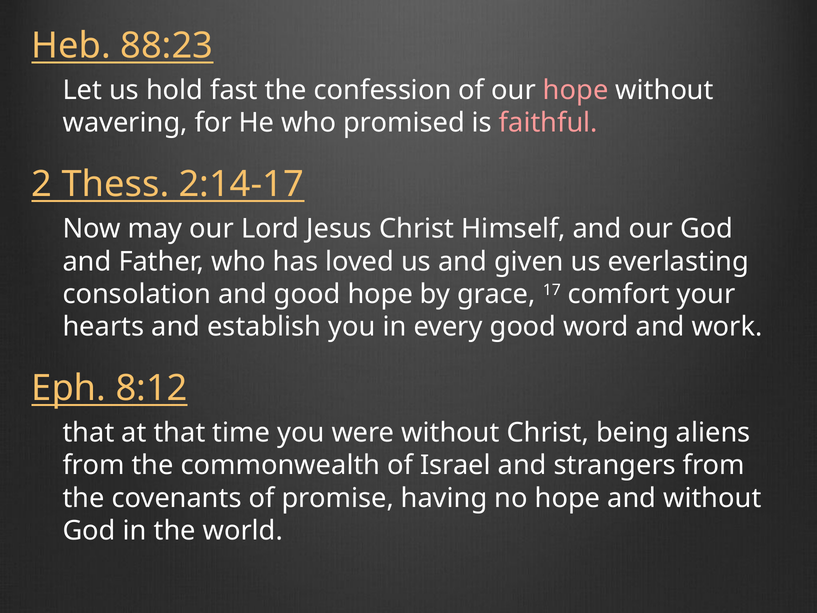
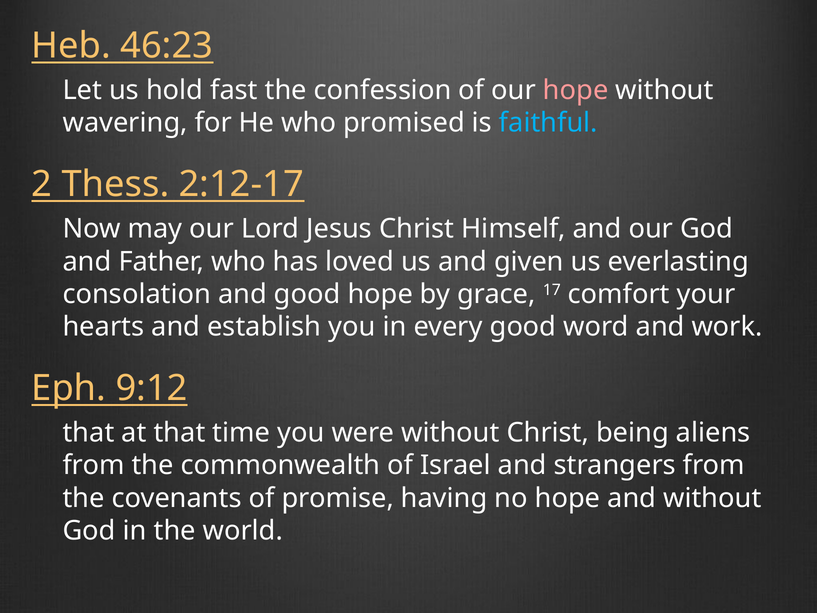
88:23: 88:23 -> 46:23
faithful colour: pink -> light blue
2:14-17: 2:14-17 -> 2:12-17
8:12: 8:12 -> 9:12
